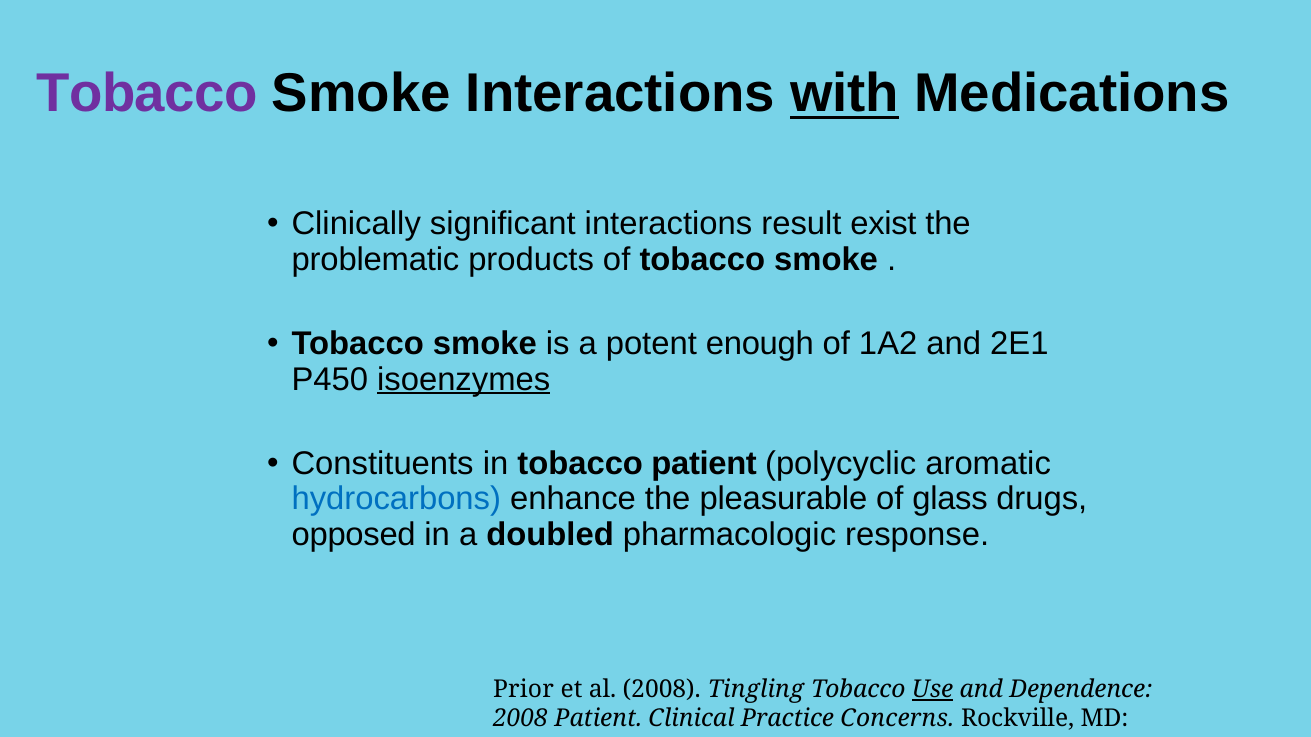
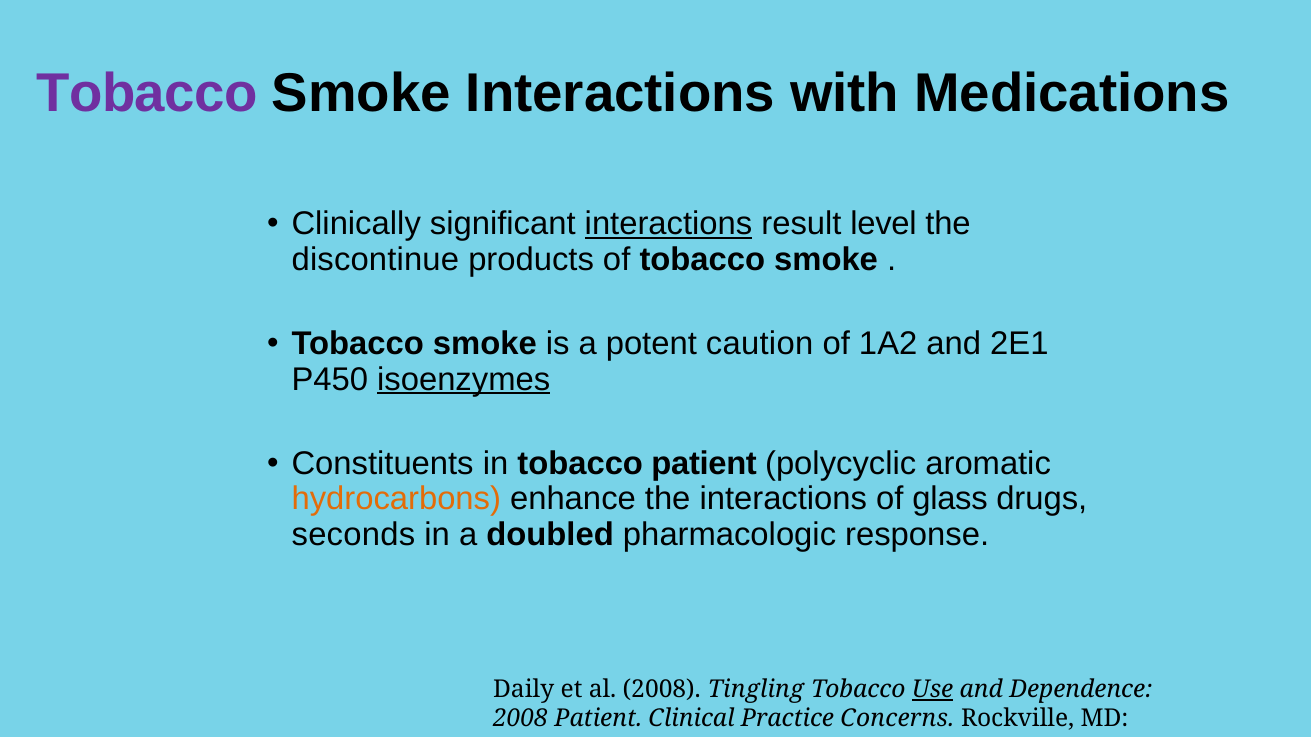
with underline: present -> none
interactions at (669, 224) underline: none -> present
exist: exist -> level
problematic: problematic -> discontinue
enough: enough -> caution
hydrocarbons colour: blue -> orange
the pleasurable: pleasurable -> interactions
opposed: opposed -> seconds
Prior: Prior -> Daily
